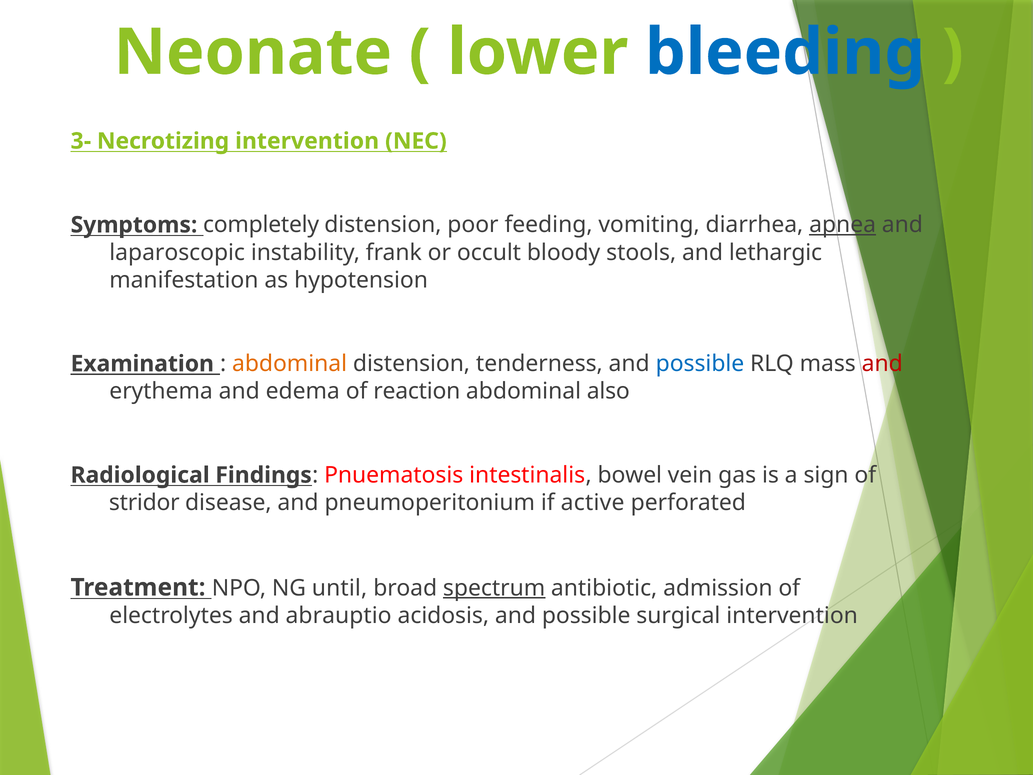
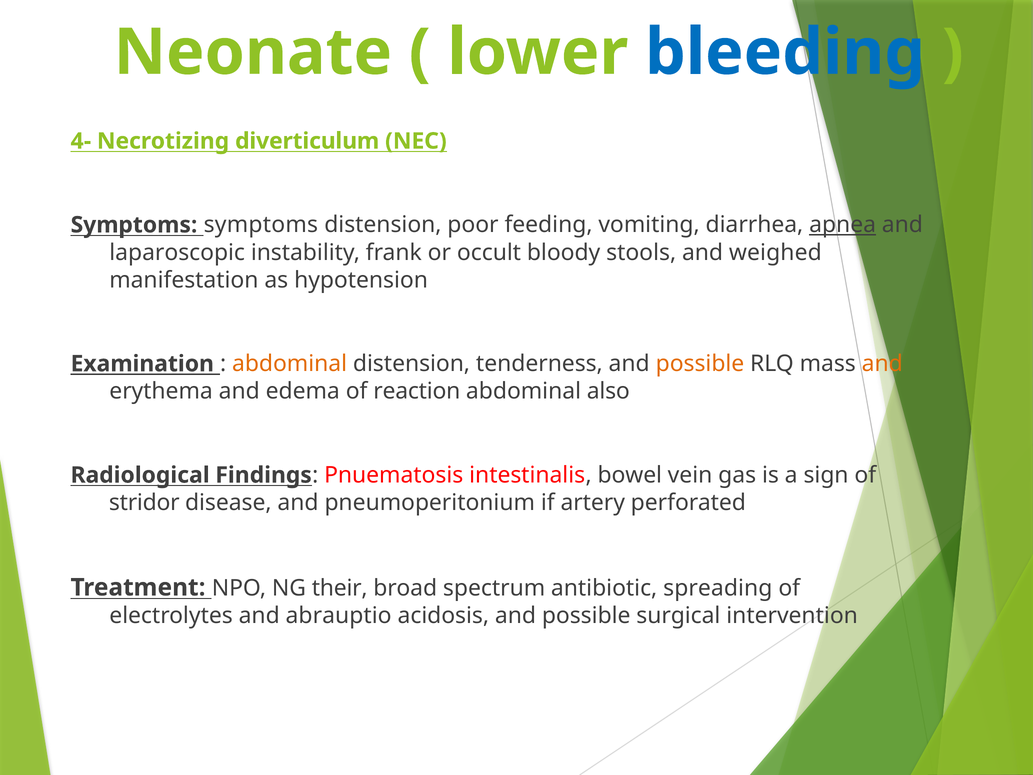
3-: 3- -> 4-
Necrotizing intervention: intervention -> diverticulum
Symptoms completely: completely -> symptoms
lethargic: lethargic -> weighed
possible at (700, 364) colour: blue -> orange
and at (882, 364) colour: red -> orange
active: active -> artery
until: until -> their
spectrum underline: present -> none
admission: admission -> spreading
